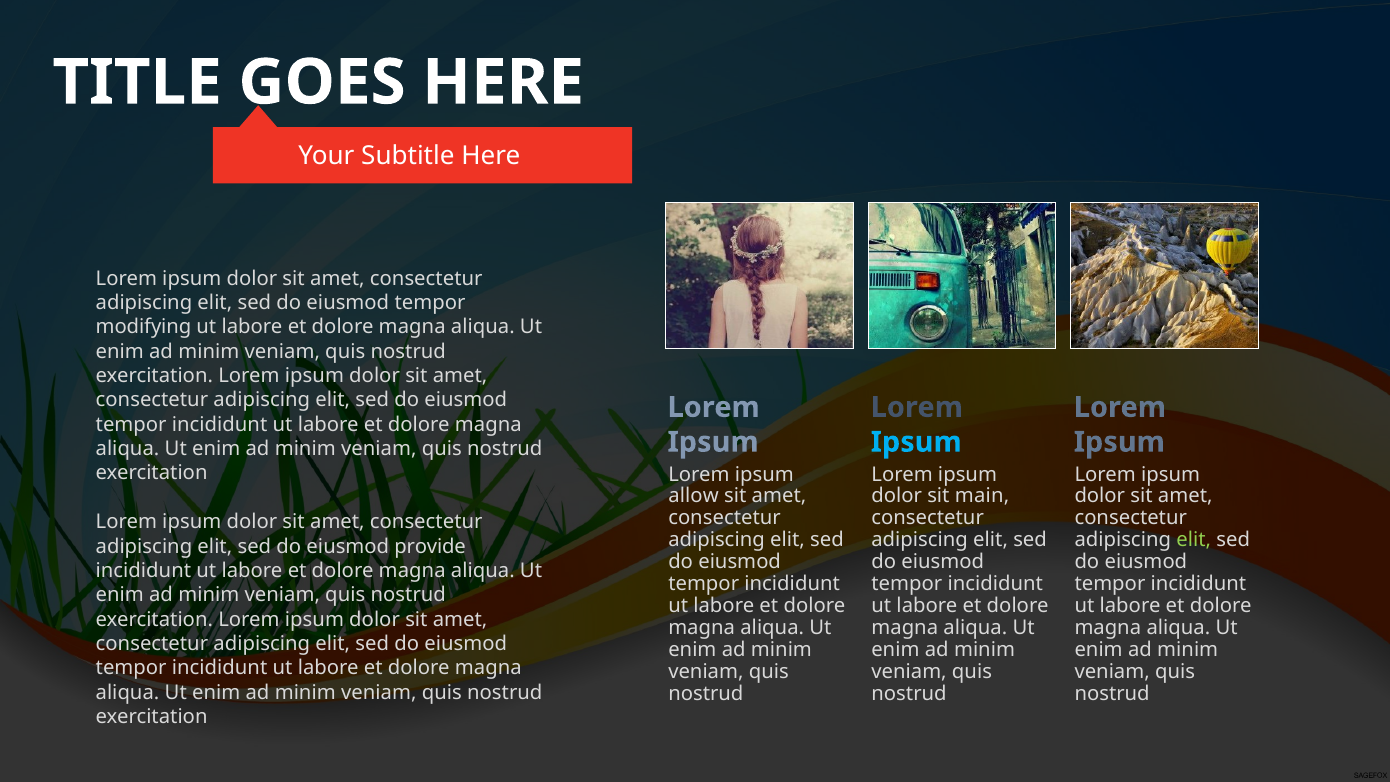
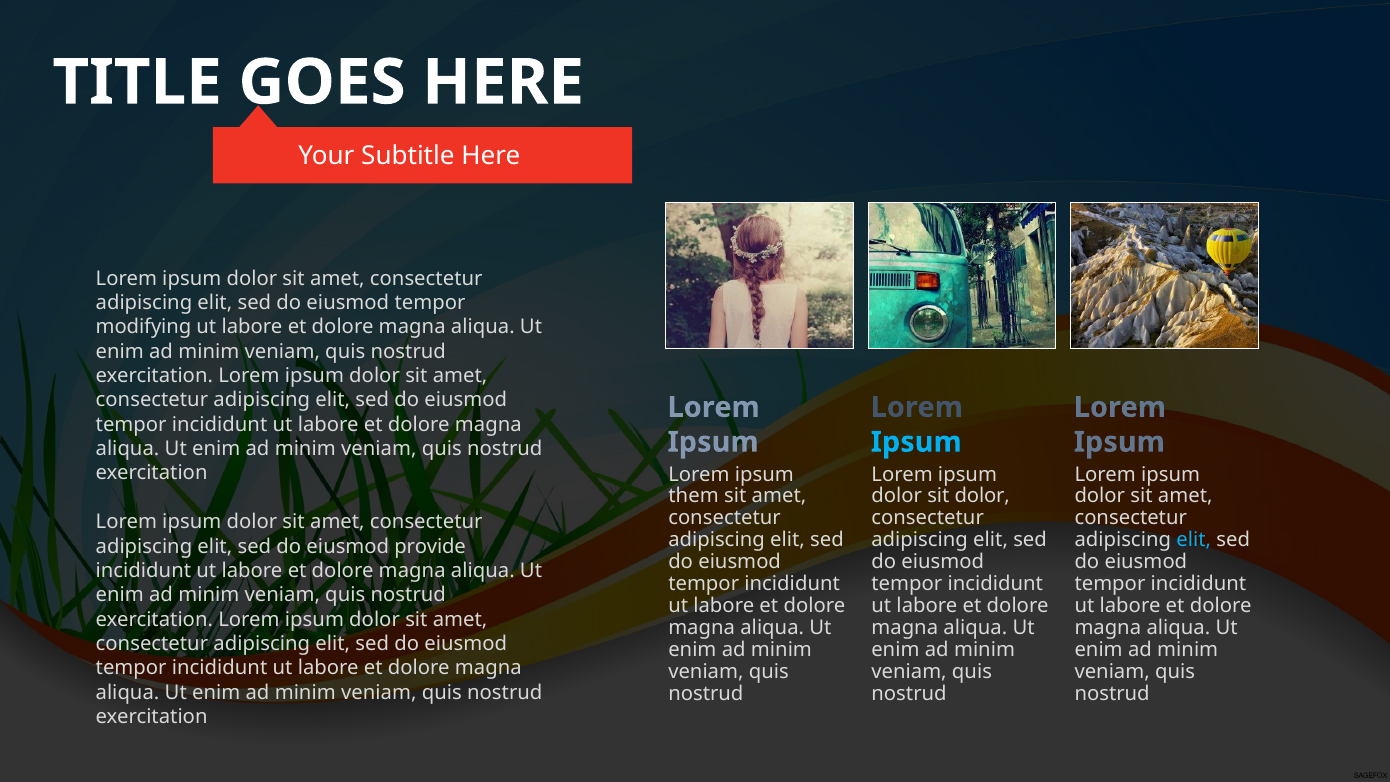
allow: allow -> them
sit main: main -> dolor
elit at (1194, 540) colour: light green -> light blue
